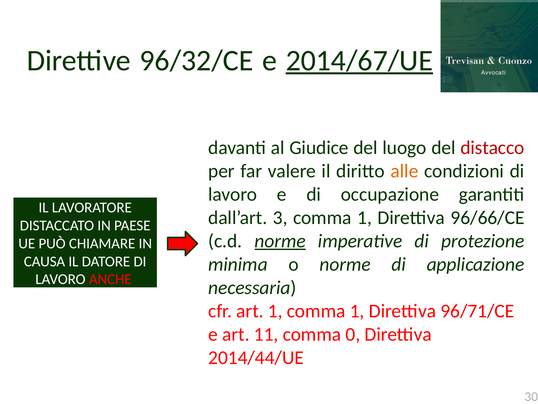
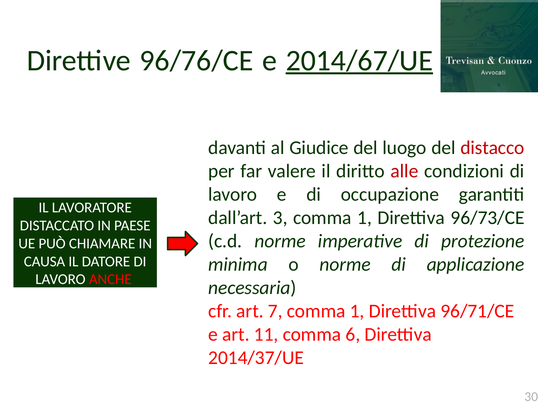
96/32/CE: 96/32/CE -> 96/76/CE
alle colour: orange -> red
96/66/CE: 96/66/CE -> 96/73/CE
norme at (280, 241) underline: present -> none
art 1: 1 -> 7
0: 0 -> 6
2014/44/UE: 2014/44/UE -> 2014/37/UE
